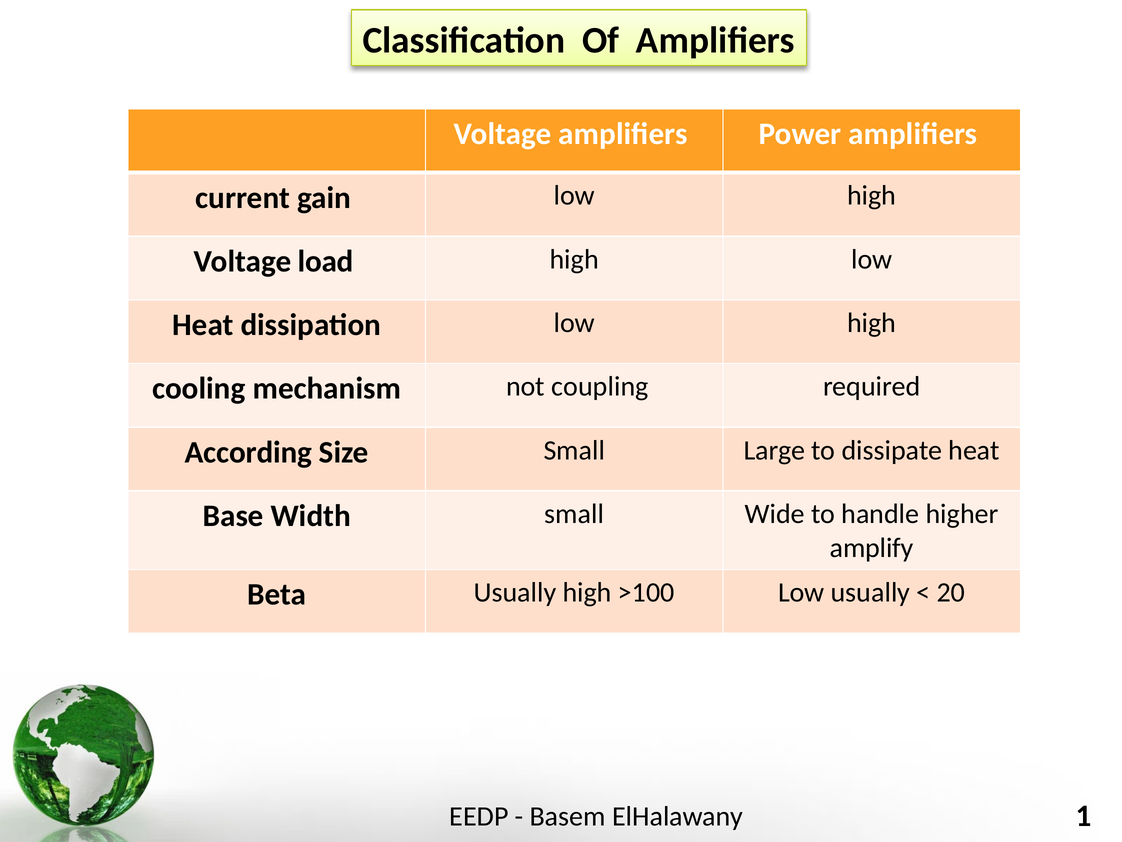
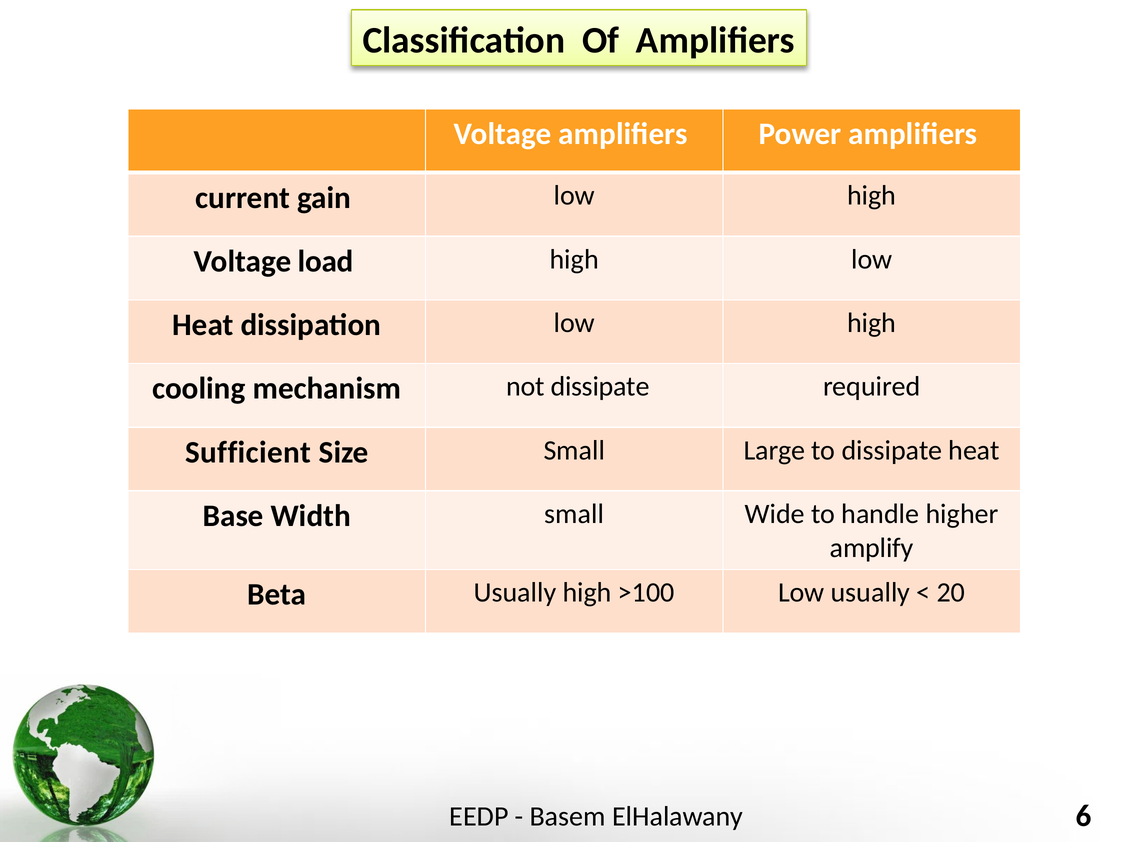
not coupling: coupling -> dissipate
According: According -> Sufficient
1: 1 -> 6
